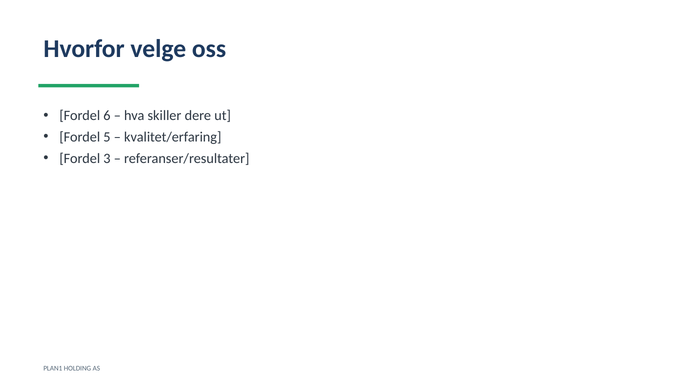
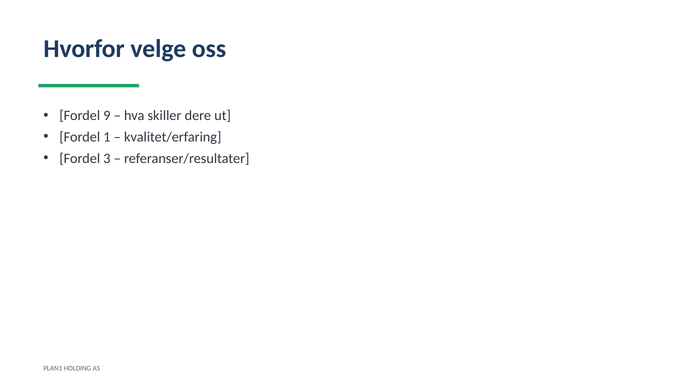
6: 6 -> 9
5: 5 -> 1
